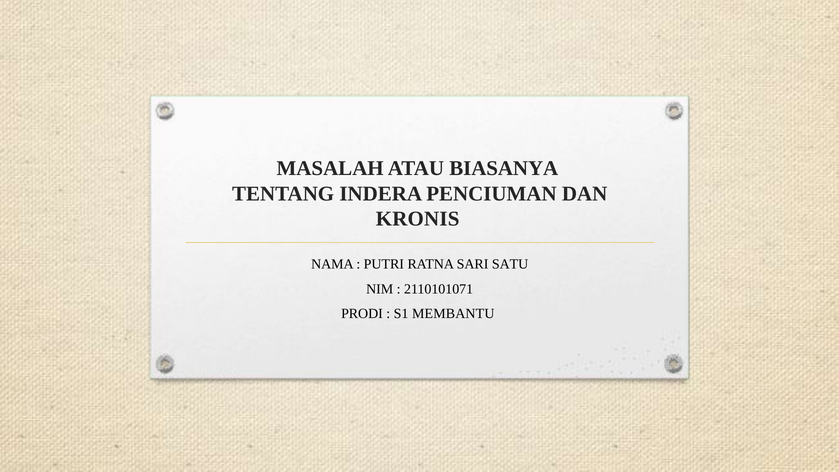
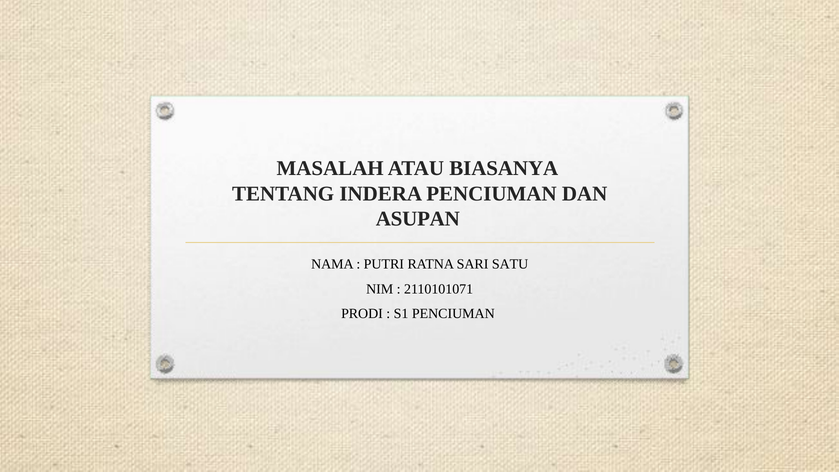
KRONIS: KRONIS -> ASUPAN
S1 MEMBANTU: MEMBANTU -> PENCIUMAN
